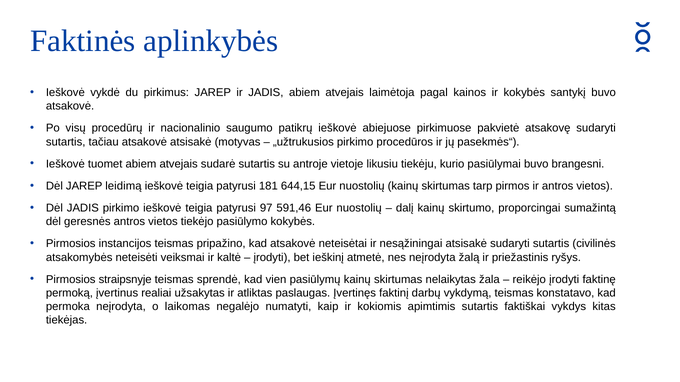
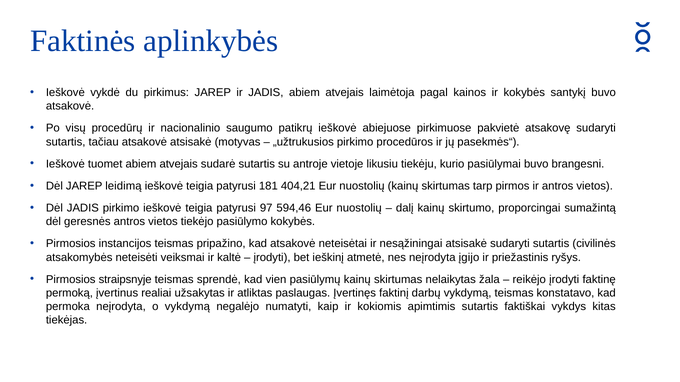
644,15: 644,15 -> 404,21
591,46: 591,46 -> 594,46
žalą: žalą -> įgijo
o laikomas: laikomas -> vykdymą
